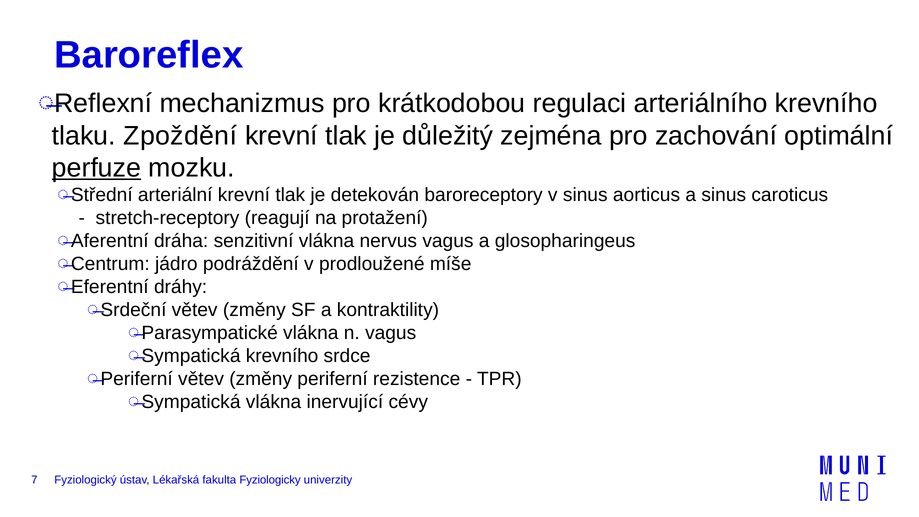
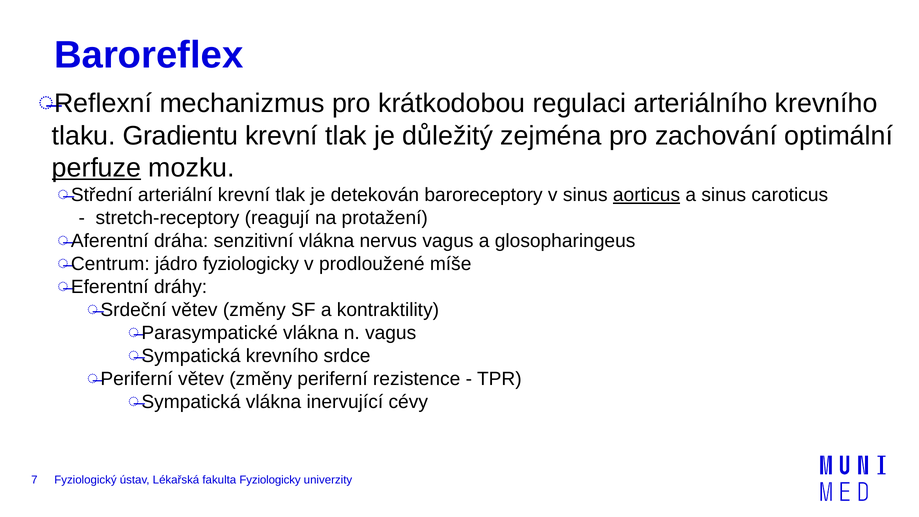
Zpoždění: Zpoždění -> Gradientu
aorticus underline: none -> present
jádro podráždění: podráždění -> fyziologicky
